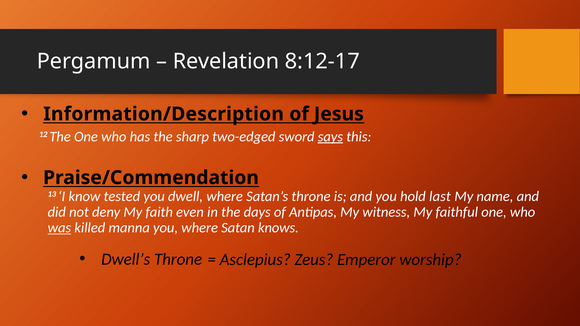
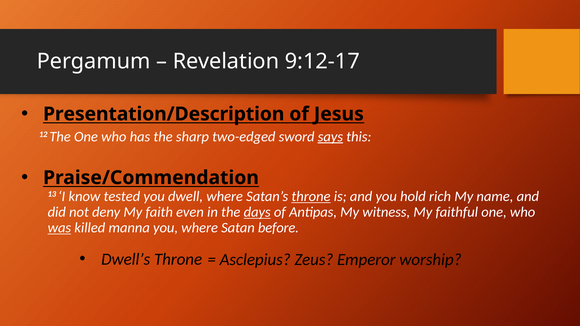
8:12-17: 8:12-17 -> 9:12-17
Information/Description: Information/Description -> Presentation/Description
throne at (311, 197) underline: none -> present
last: last -> rich
days underline: none -> present
knows: knows -> before
